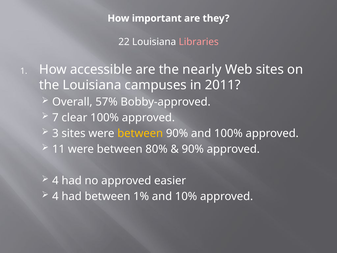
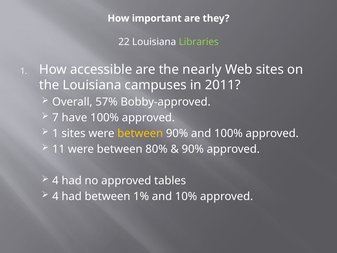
Libraries colour: pink -> light green
clear: clear -> have
3 at (55, 133): 3 -> 1
easier: easier -> tables
